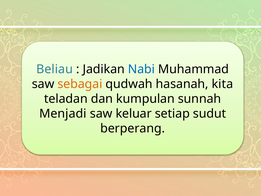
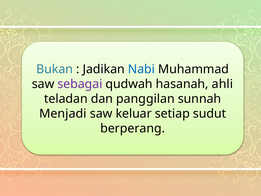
Beliau: Beliau -> Bukan
sebagai colour: orange -> purple
kita: kita -> ahli
kumpulan: kumpulan -> panggilan
